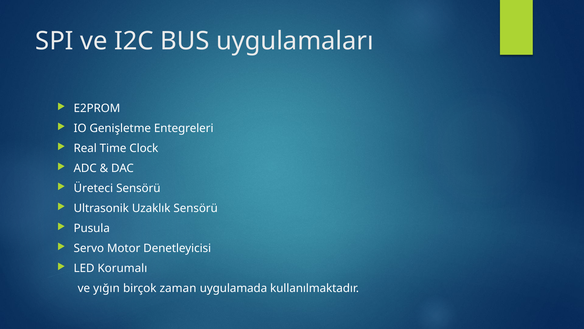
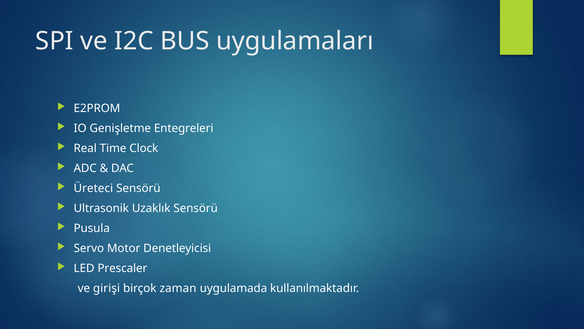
Korumalı: Korumalı -> Prescaler
yığın: yığın -> girişi
